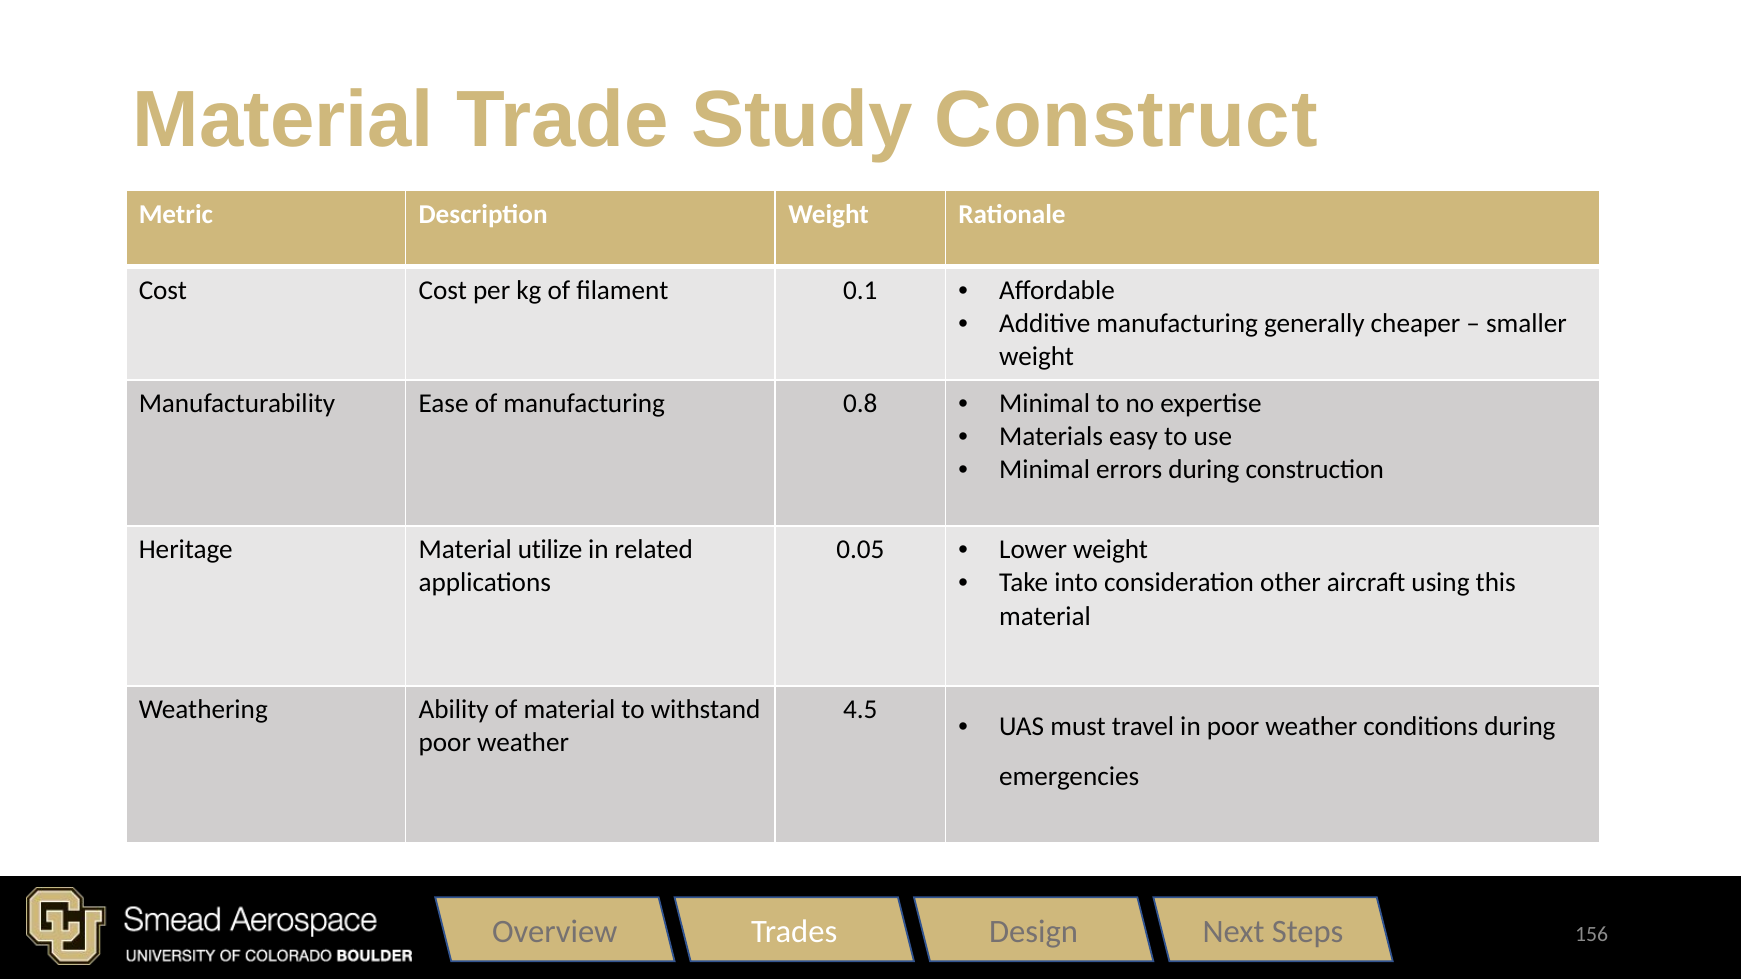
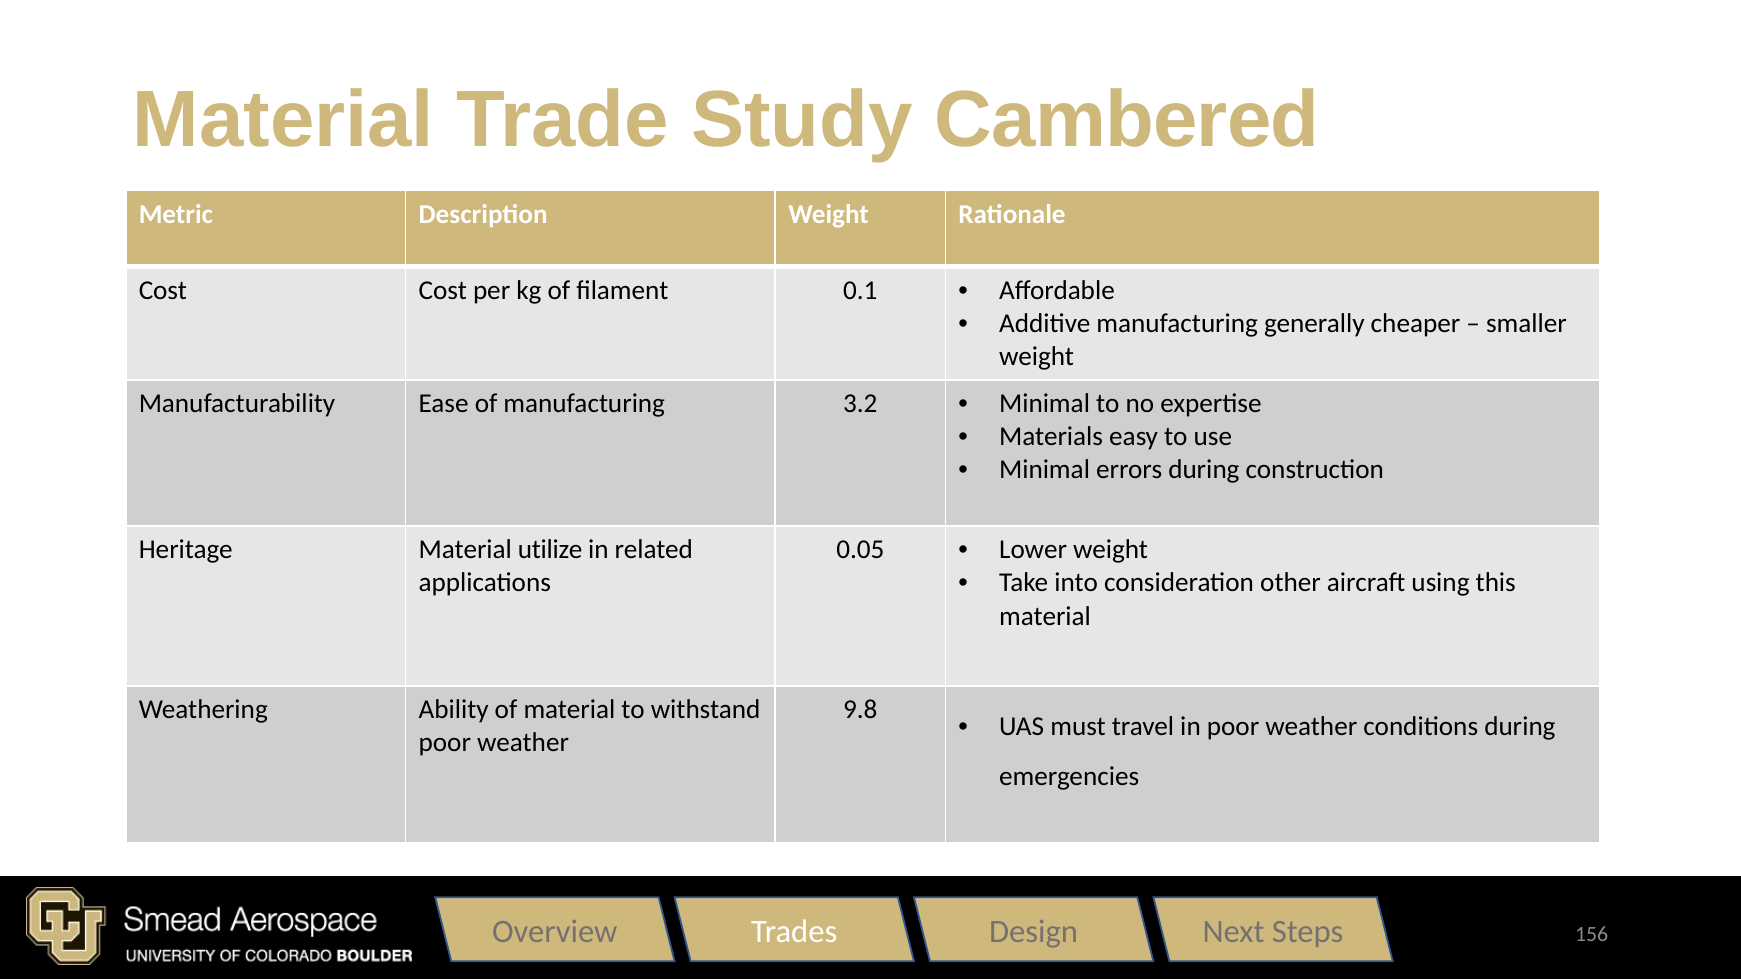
Construct: Construct -> Cambered
0.8: 0.8 -> 3.2
4.5: 4.5 -> 9.8
